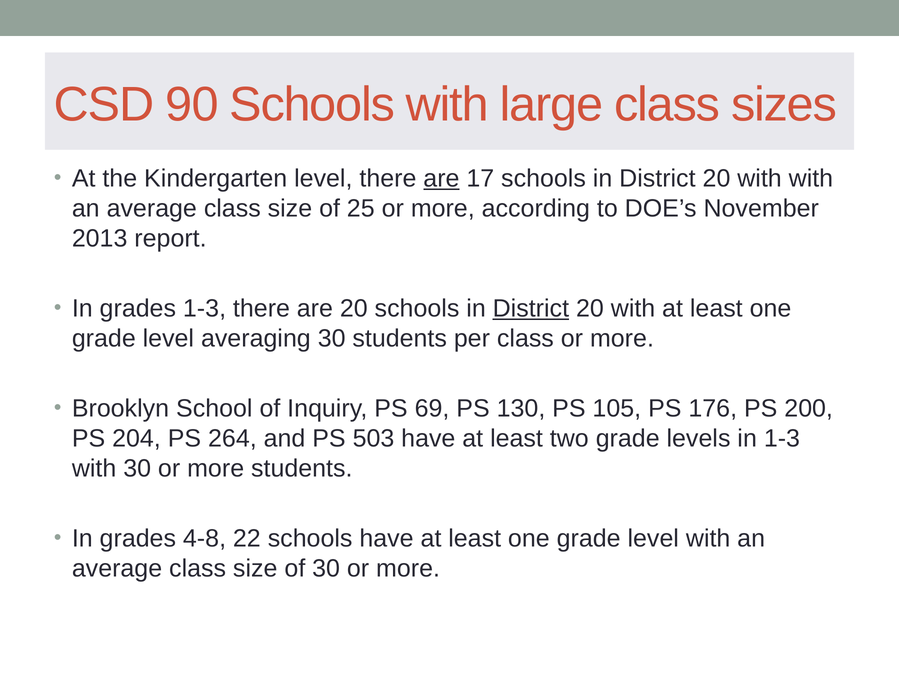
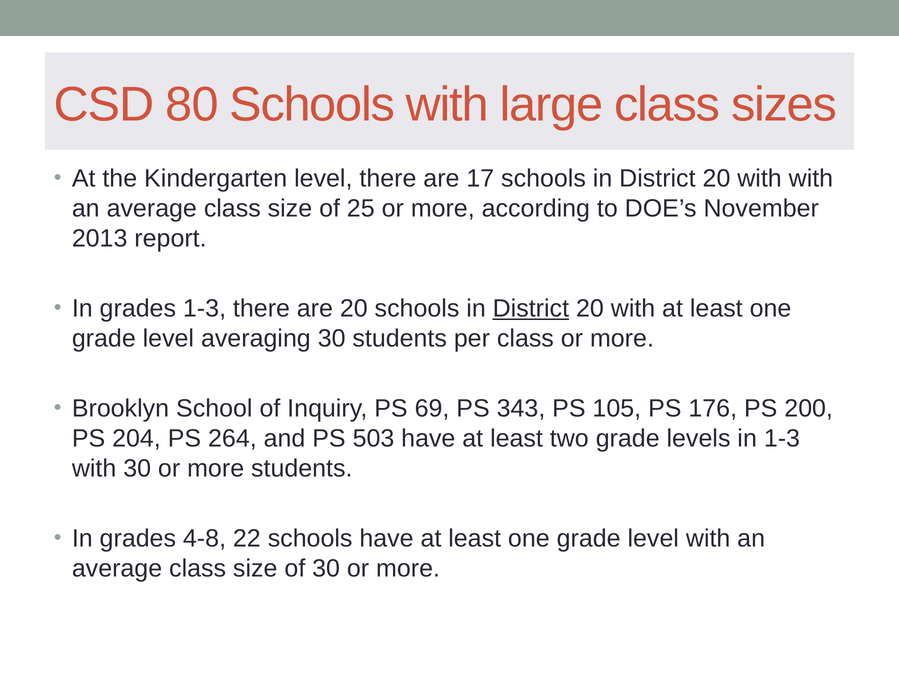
90: 90 -> 80
are at (441, 179) underline: present -> none
130: 130 -> 343
